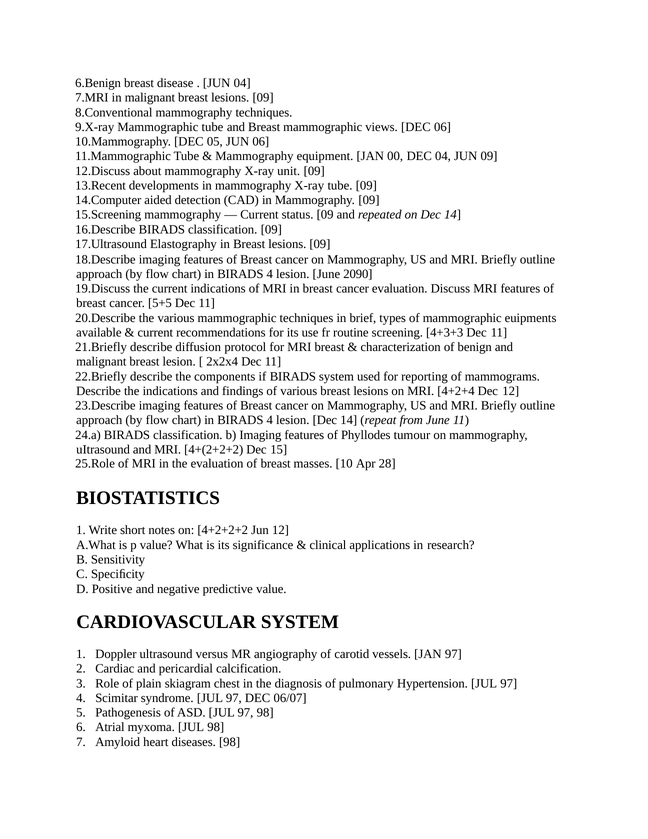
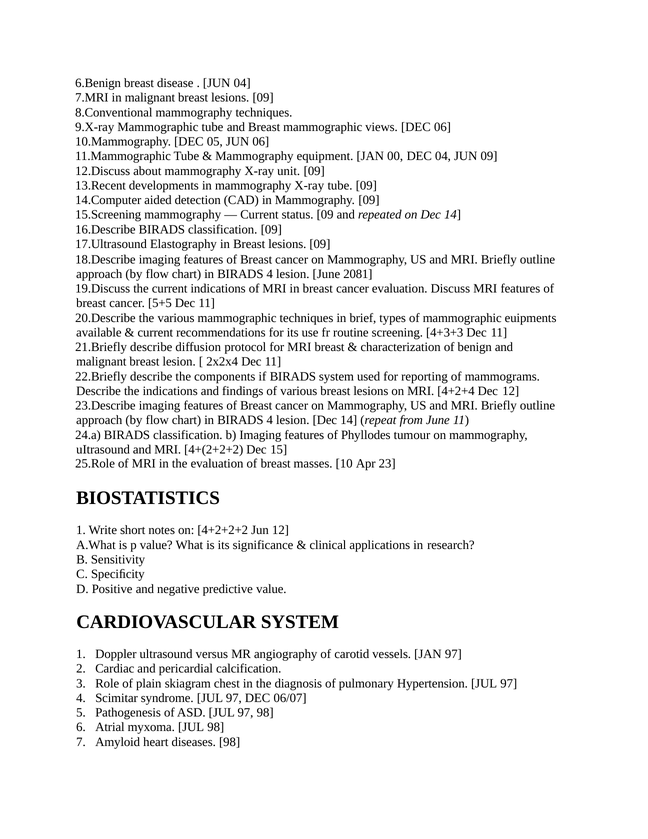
2090: 2090 -> 2081
28: 28 -> 23
